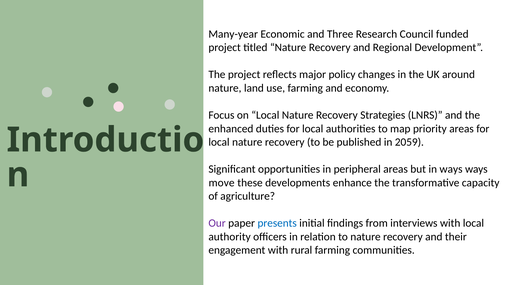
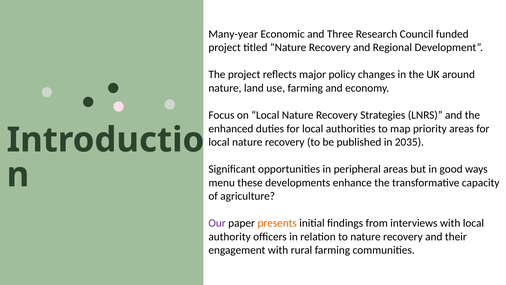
2059: 2059 -> 2035
in ways: ways -> good
move: move -> menu
presents colour: blue -> orange
